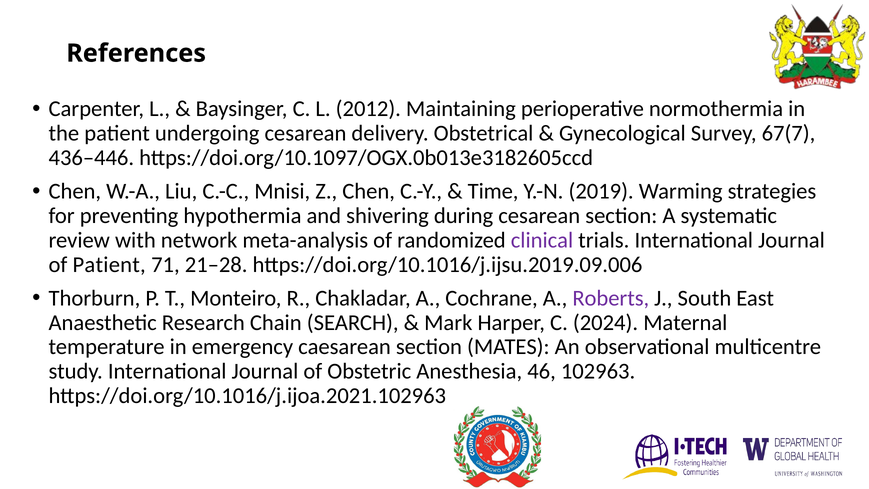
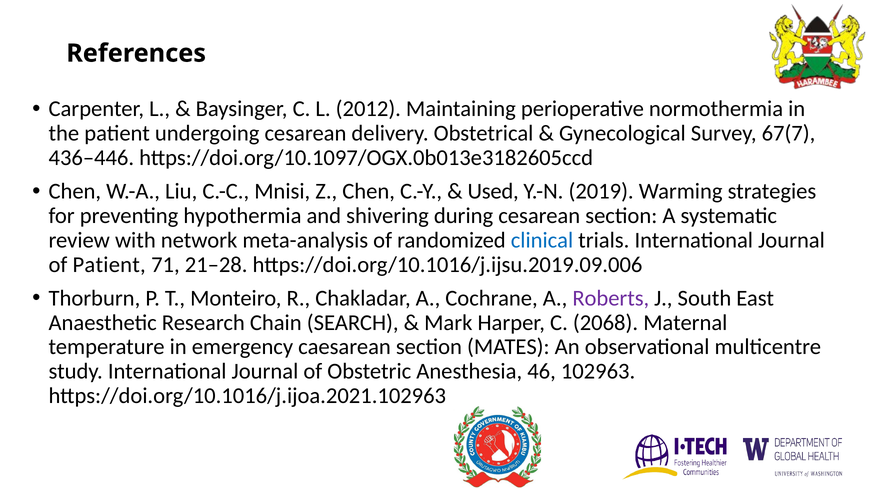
Time: Time -> Used
clinical colour: purple -> blue
2024: 2024 -> 2068
